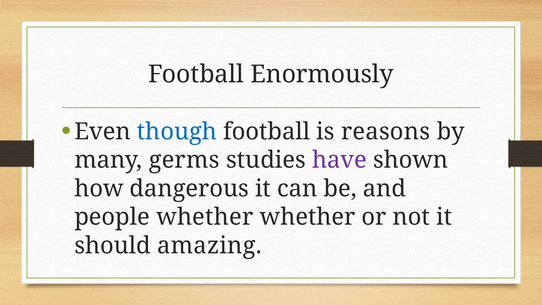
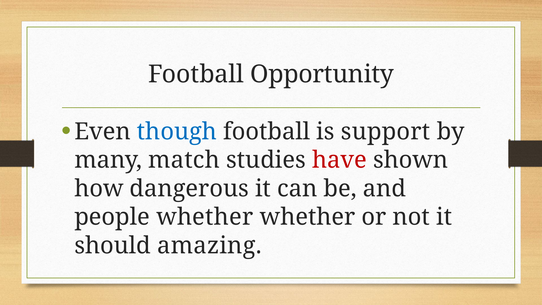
Enormously: Enormously -> Opportunity
reasons: reasons -> support
germs: germs -> match
have colour: purple -> red
